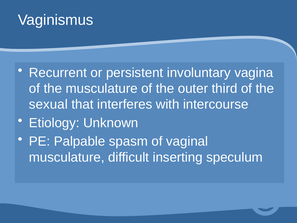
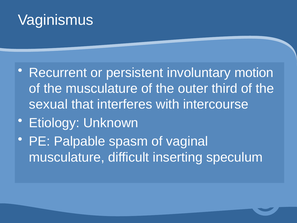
vagina: vagina -> motion
